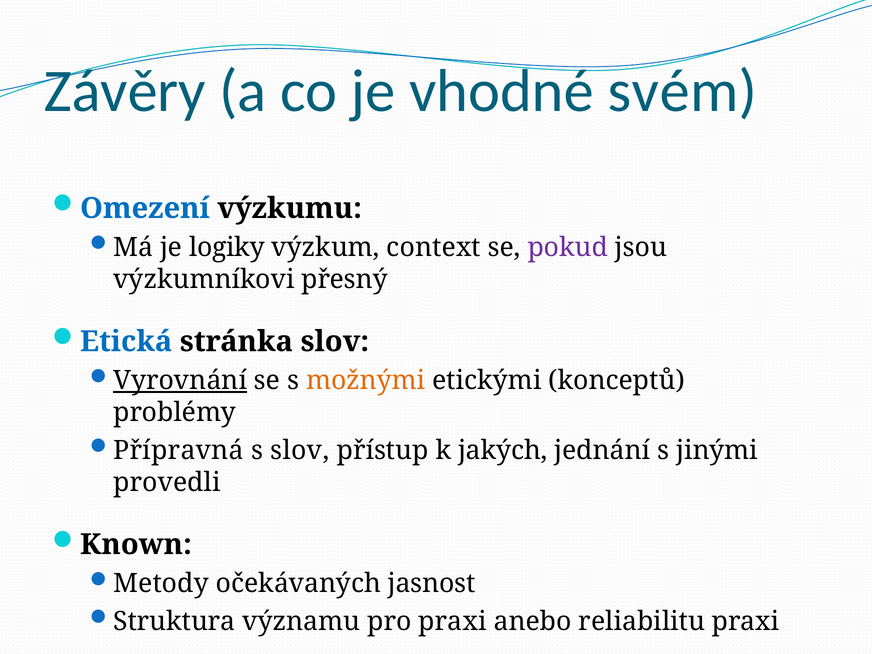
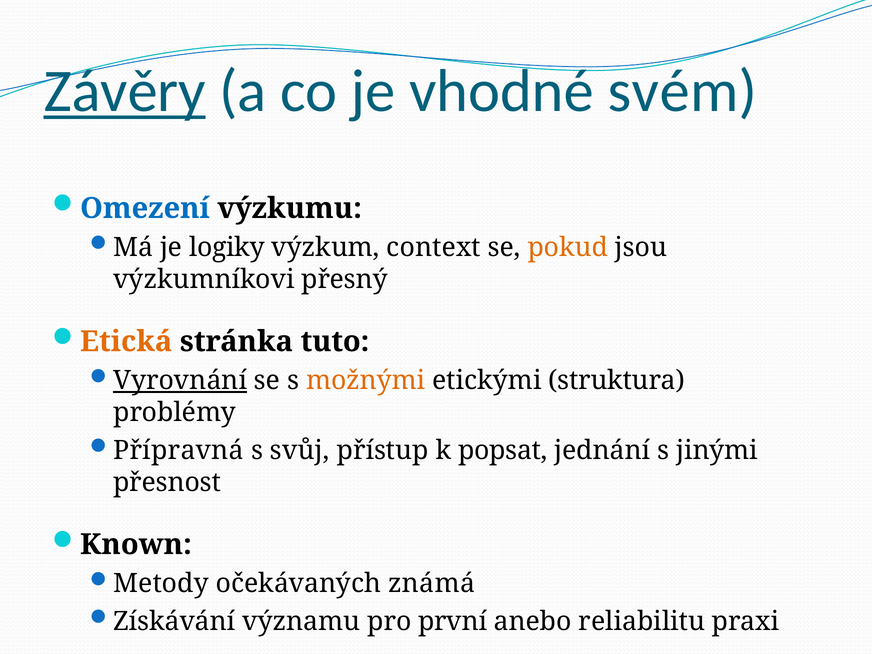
Závěry underline: none -> present
pokud colour: purple -> orange
Etická colour: blue -> orange
stránka slov: slov -> tuto
konceptů: konceptů -> struktura
s slov: slov -> svůj
jakých: jakých -> popsat
provedli: provedli -> přesnost
jasnost: jasnost -> známá
Struktura: Struktura -> Získávání
pro praxi: praxi -> první
